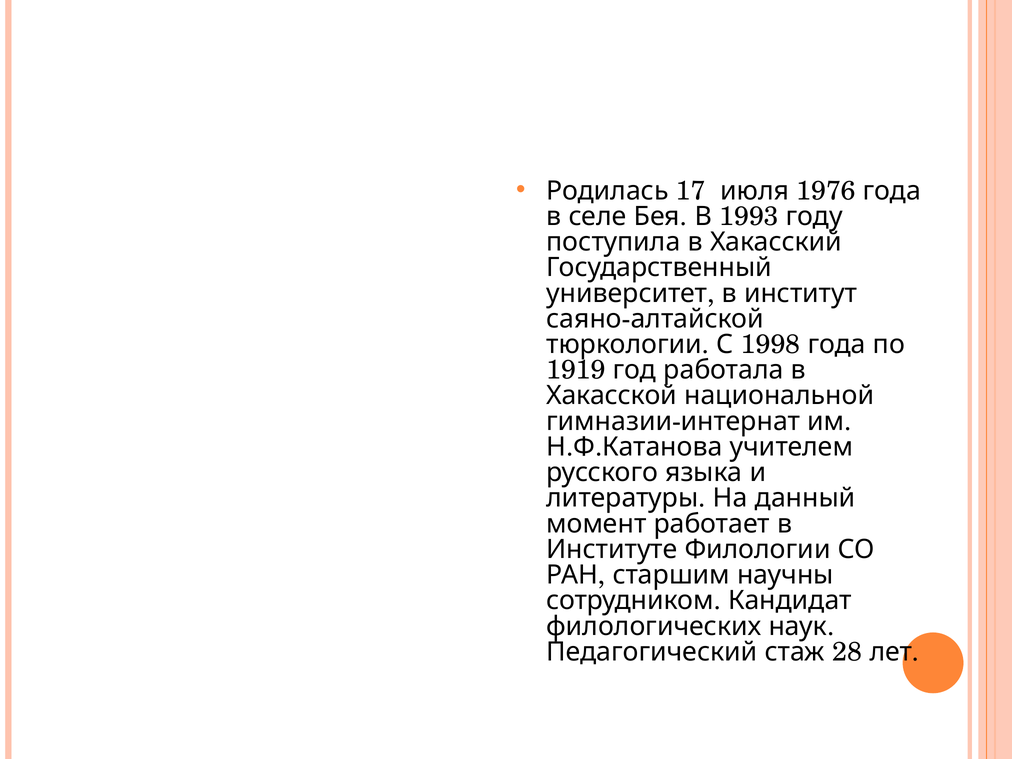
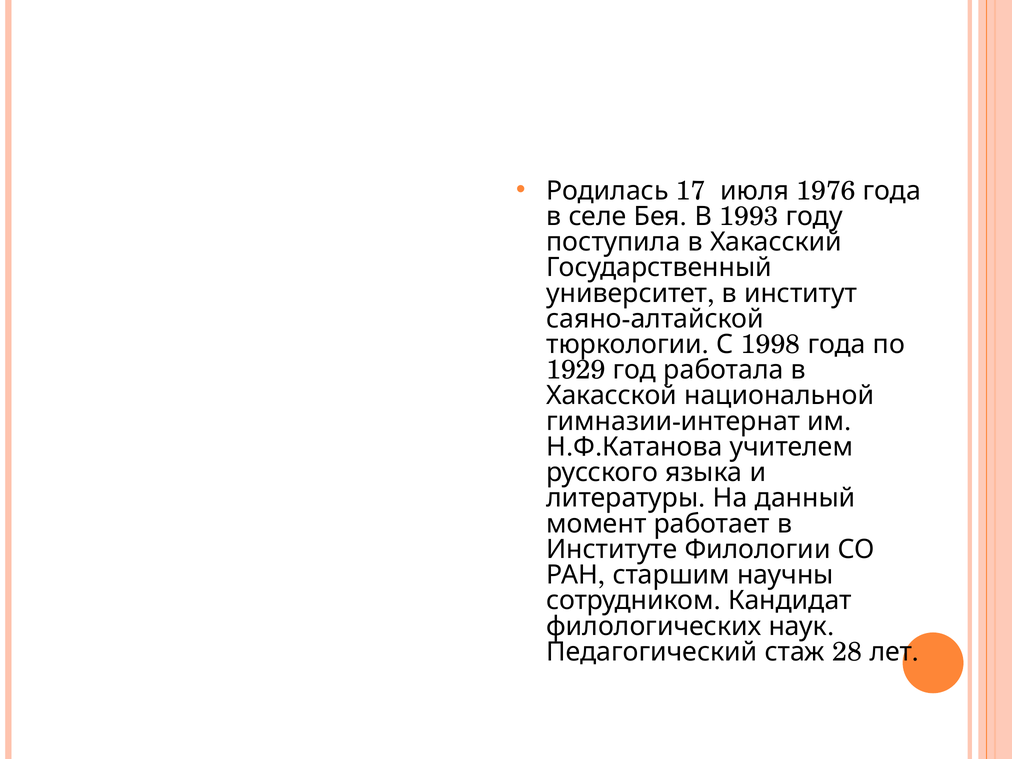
1919: 1919 -> 1929
